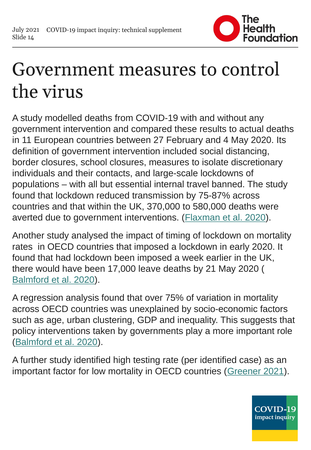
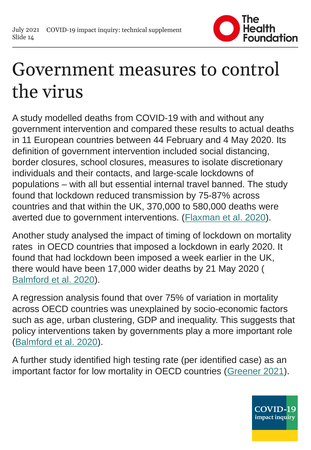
27: 27 -> 44
leave: leave -> wider
